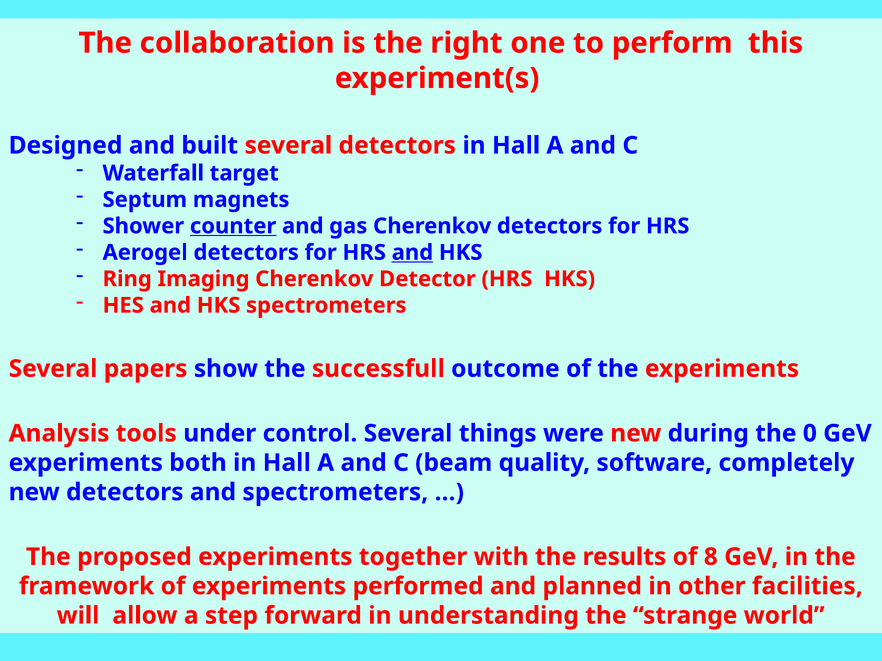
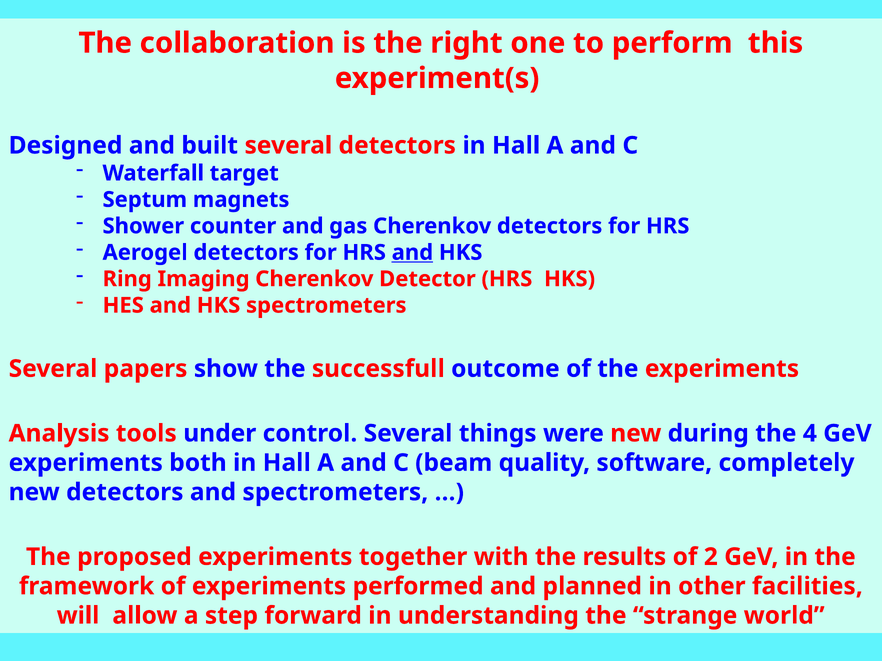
counter underline: present -> none
0: 0 -> 4
8: 8 -> 2
